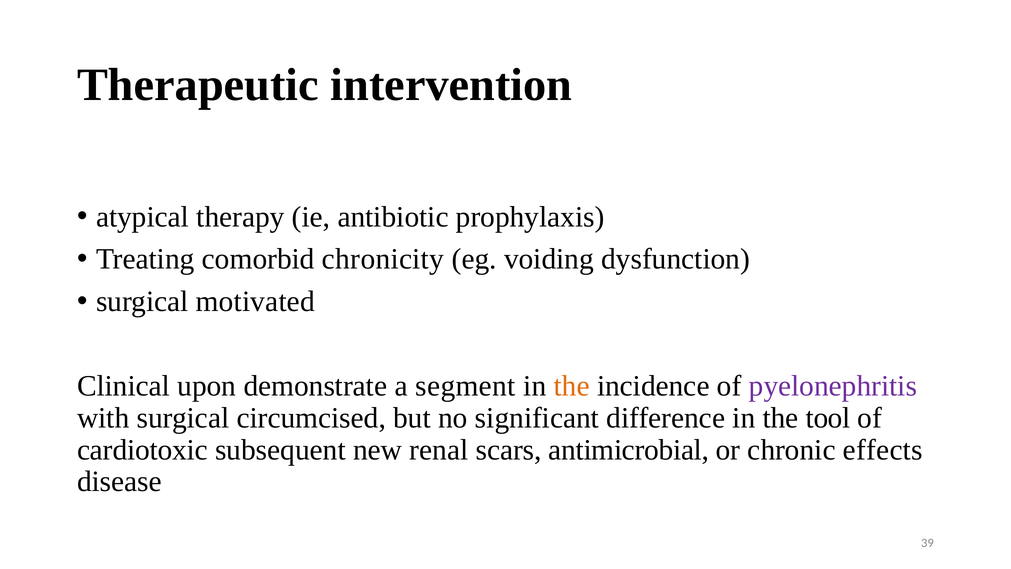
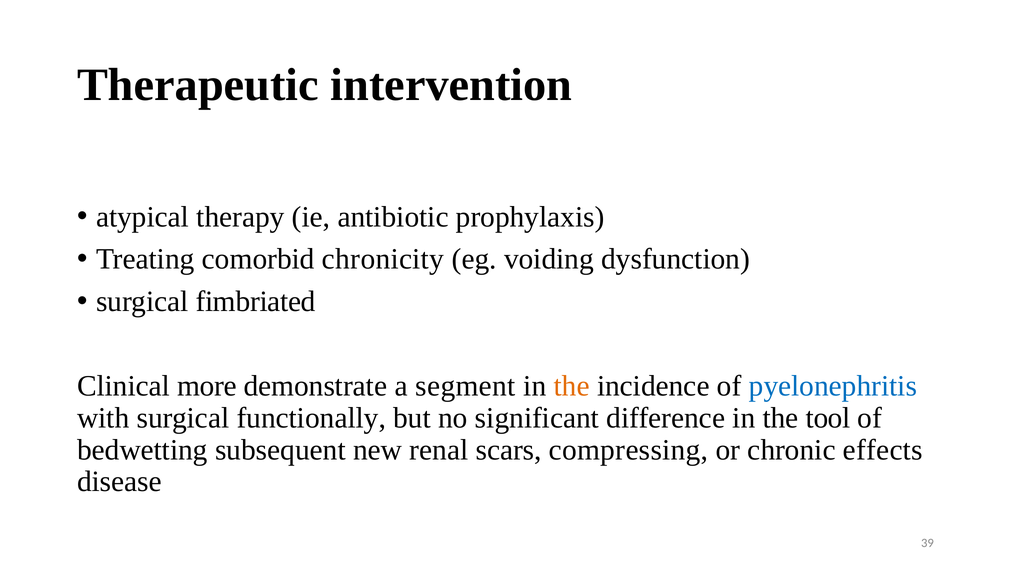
motivated: motivated -> fimbriated
upon: upon -> more
pyelonephritis colour: purple -> blue
circumcised: circumcised -> functionally
cardiotoxic: cardiotoxic -> bedwetting
antimicrobial: antimicrobial -> compressing
